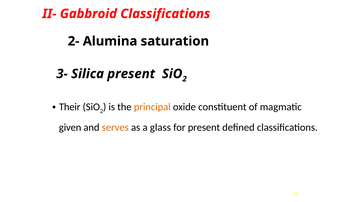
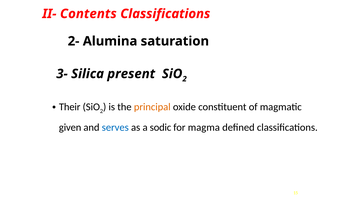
Gabbroid: Gabbroid -> Contents
serves colour: orange -> blue
glass: glass -> sodic
for present: present -> magma
